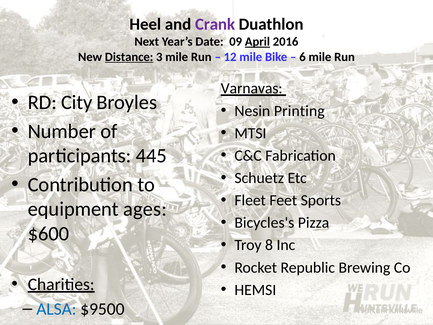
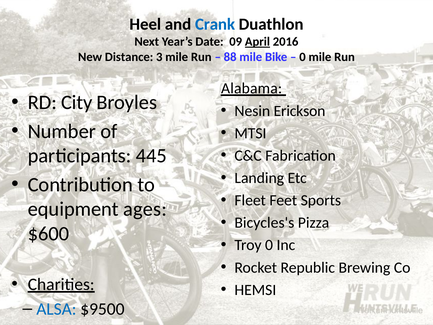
Crank colour: purple -> blue
Distance underline: present -> none
12: 12 -> 88
6 at (303, 57): 6 -> 0
Varnavas: Varnavas -> Alabama
Printing: Printing -> Erickson
Schuetz: Schuetz -> Landing
Troy 8: 8 -> 0
